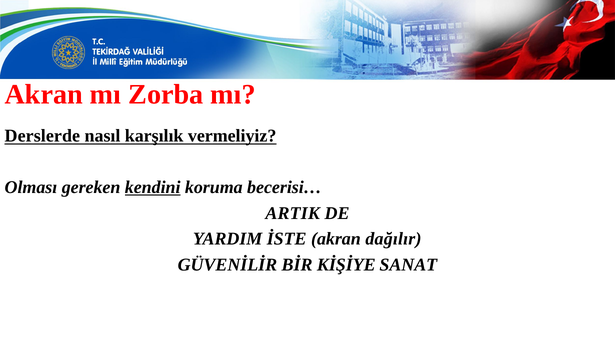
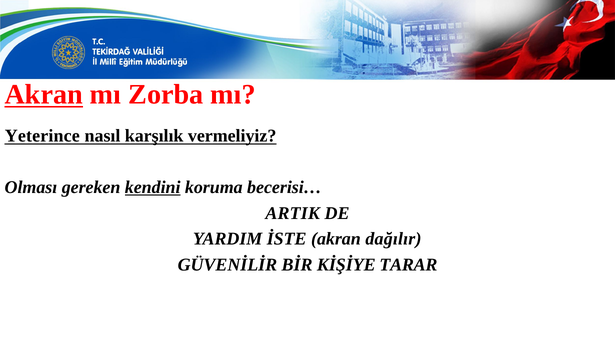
Akran at (44, 95) underline: none -> present
Derslerde: Derslerde -> Yeterince
SANAT: SANAT -> TARAR
